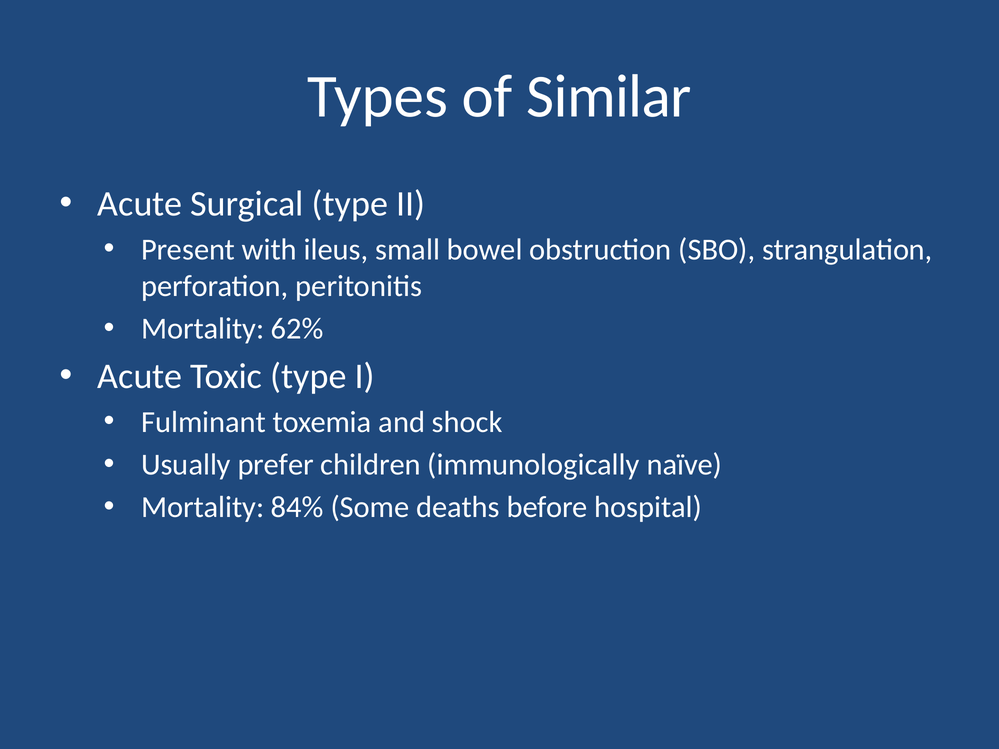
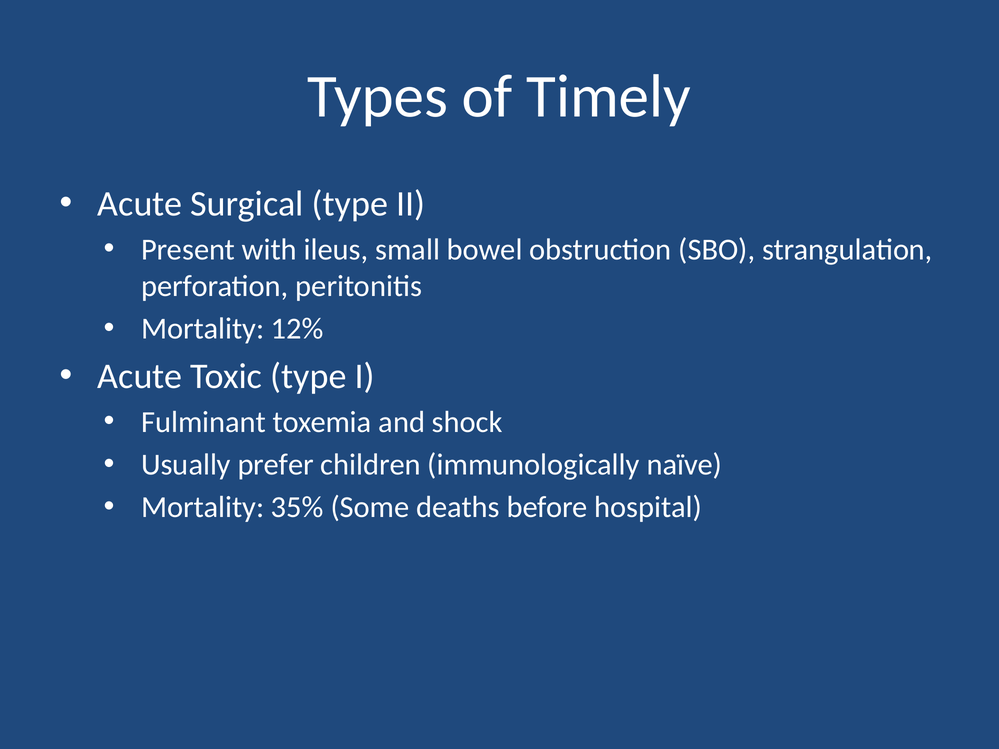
Similar: Similar -> Timely
62%: 62% -> 12%
84%: 84% -> 35%
